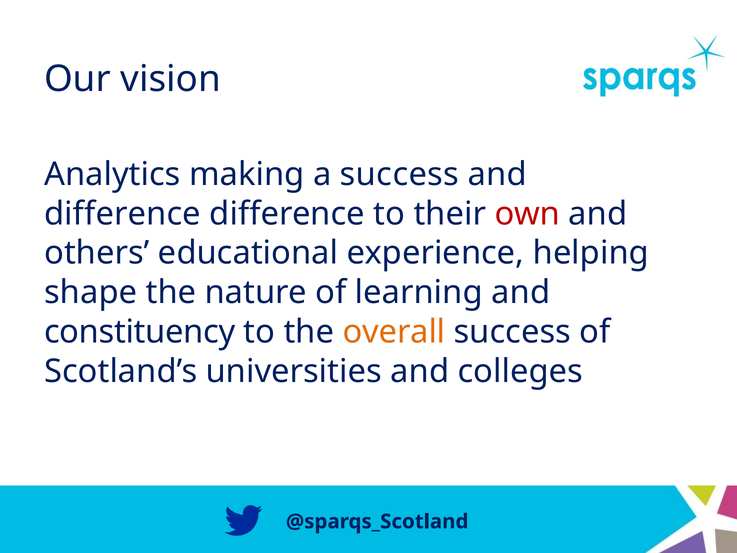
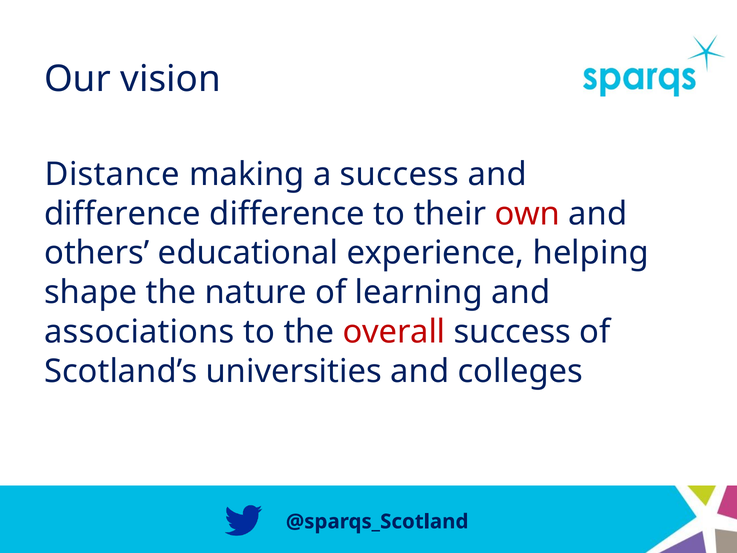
Analytics: Analytics -> Distance
constituency: constituency -> associations
overall colour: orange -> red
